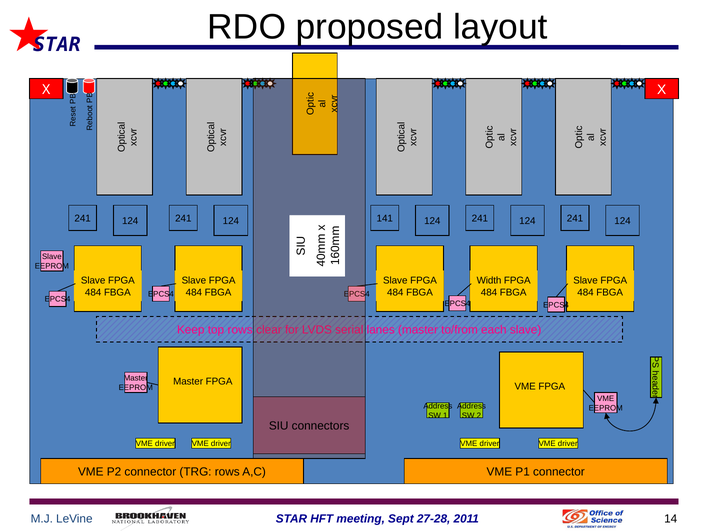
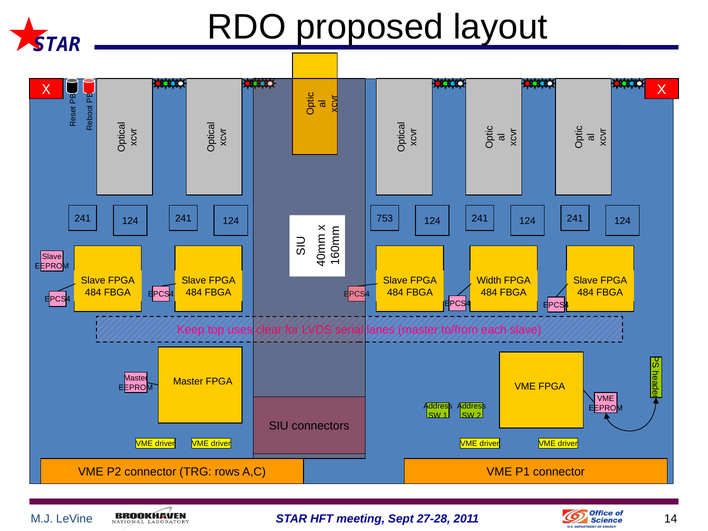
141: 141 -> 753
top rows: rows -> uses
